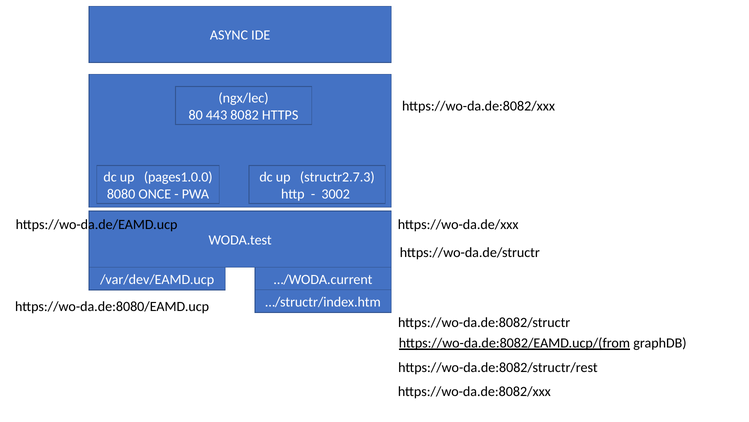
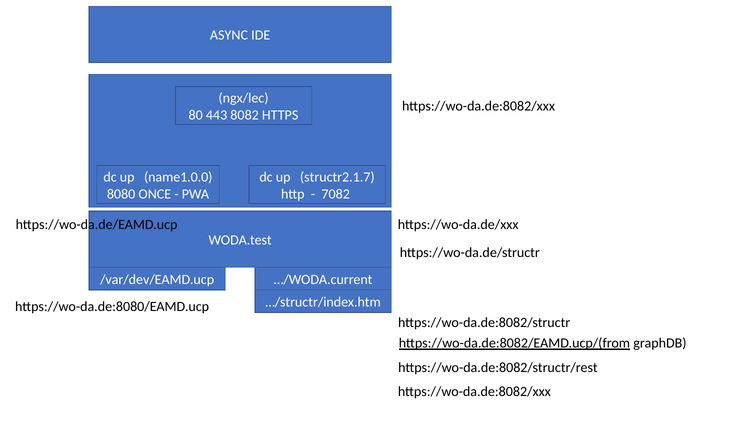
pages1.0.0: pages1.0.0 -> name1.0.0
structr2.7.3: structr2.7.3 -> structr2.1.7
3002: 3002 -> 7082
